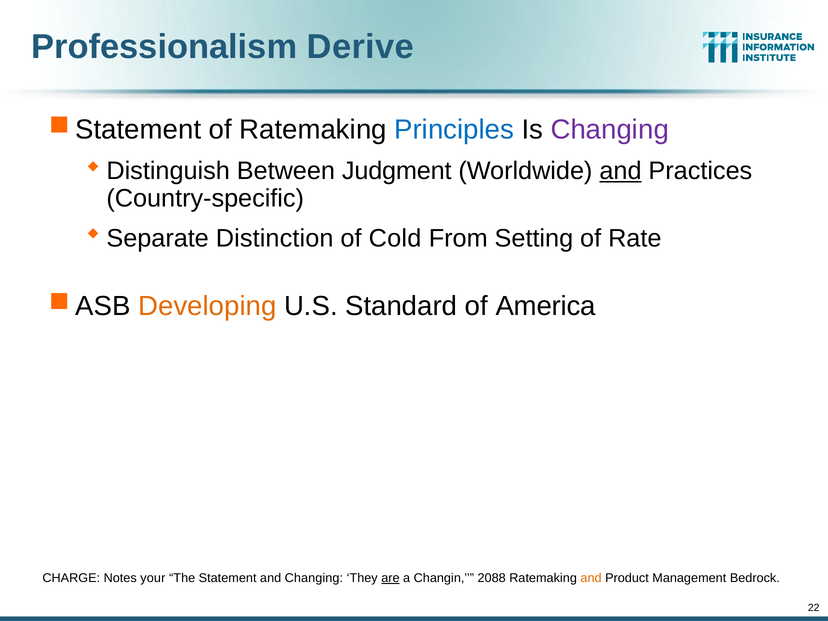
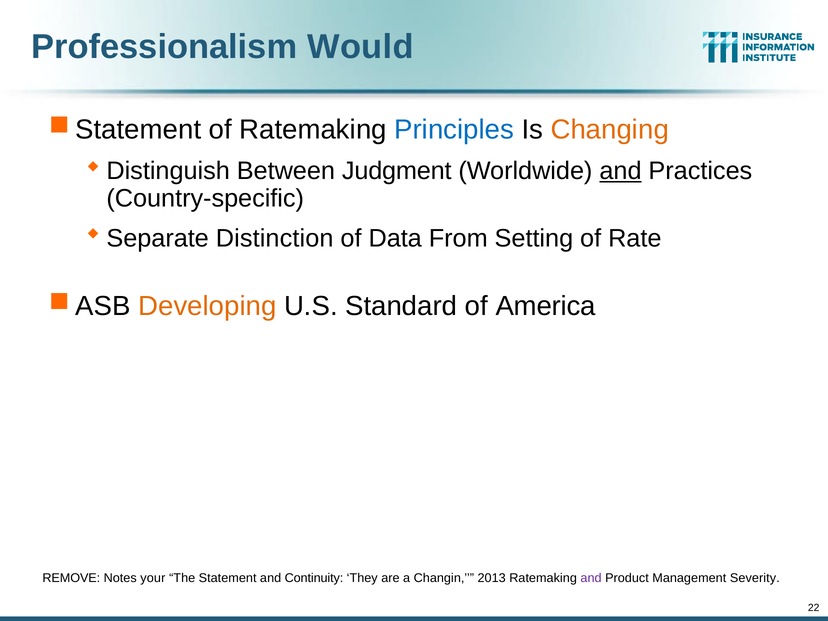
Derive: Derive -> Would
Changing at (610, 130) colour: purple -> orange
Cold: Cold -> Data
CHARGE: CHARGE -> REMOVE
and Changing: Changing -> Continuity
are underline: present -> none
2088: 2088 -> 2013
and at (591, 578) colour: orange -> purple
Bedrock: Bedrock -> Severity
